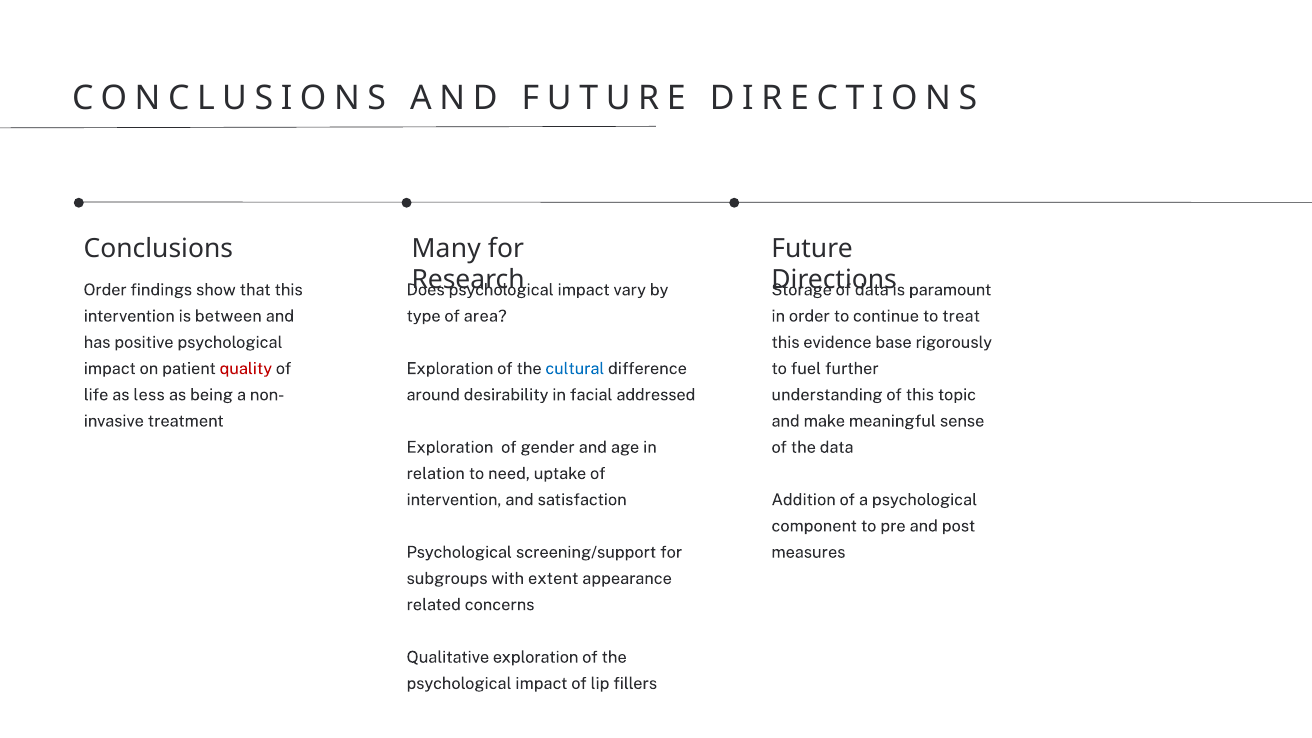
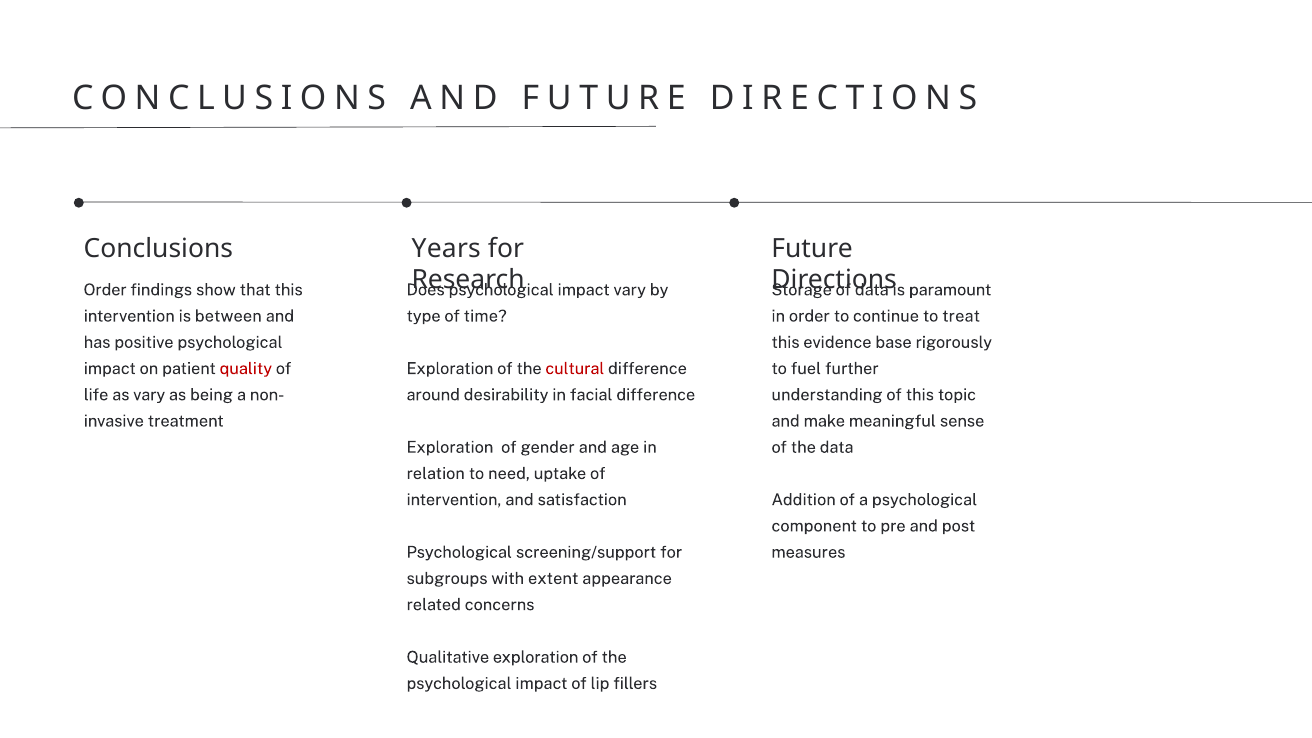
Many: Many -> Years
area: area -> time
cultural colour: blue -> red
as less: less -> vary
facial addressed: addressed -> difference
